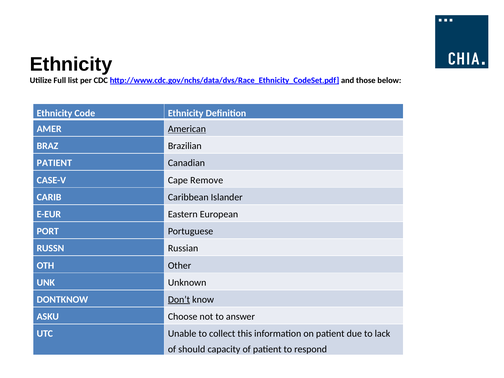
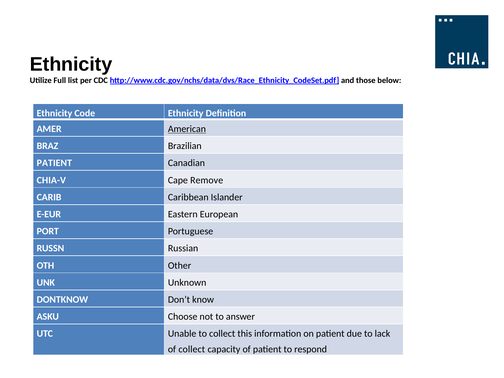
CASE-V: CASE-V -> CHIA-V
Don’t underline: present -> none
of should: should -> collect
